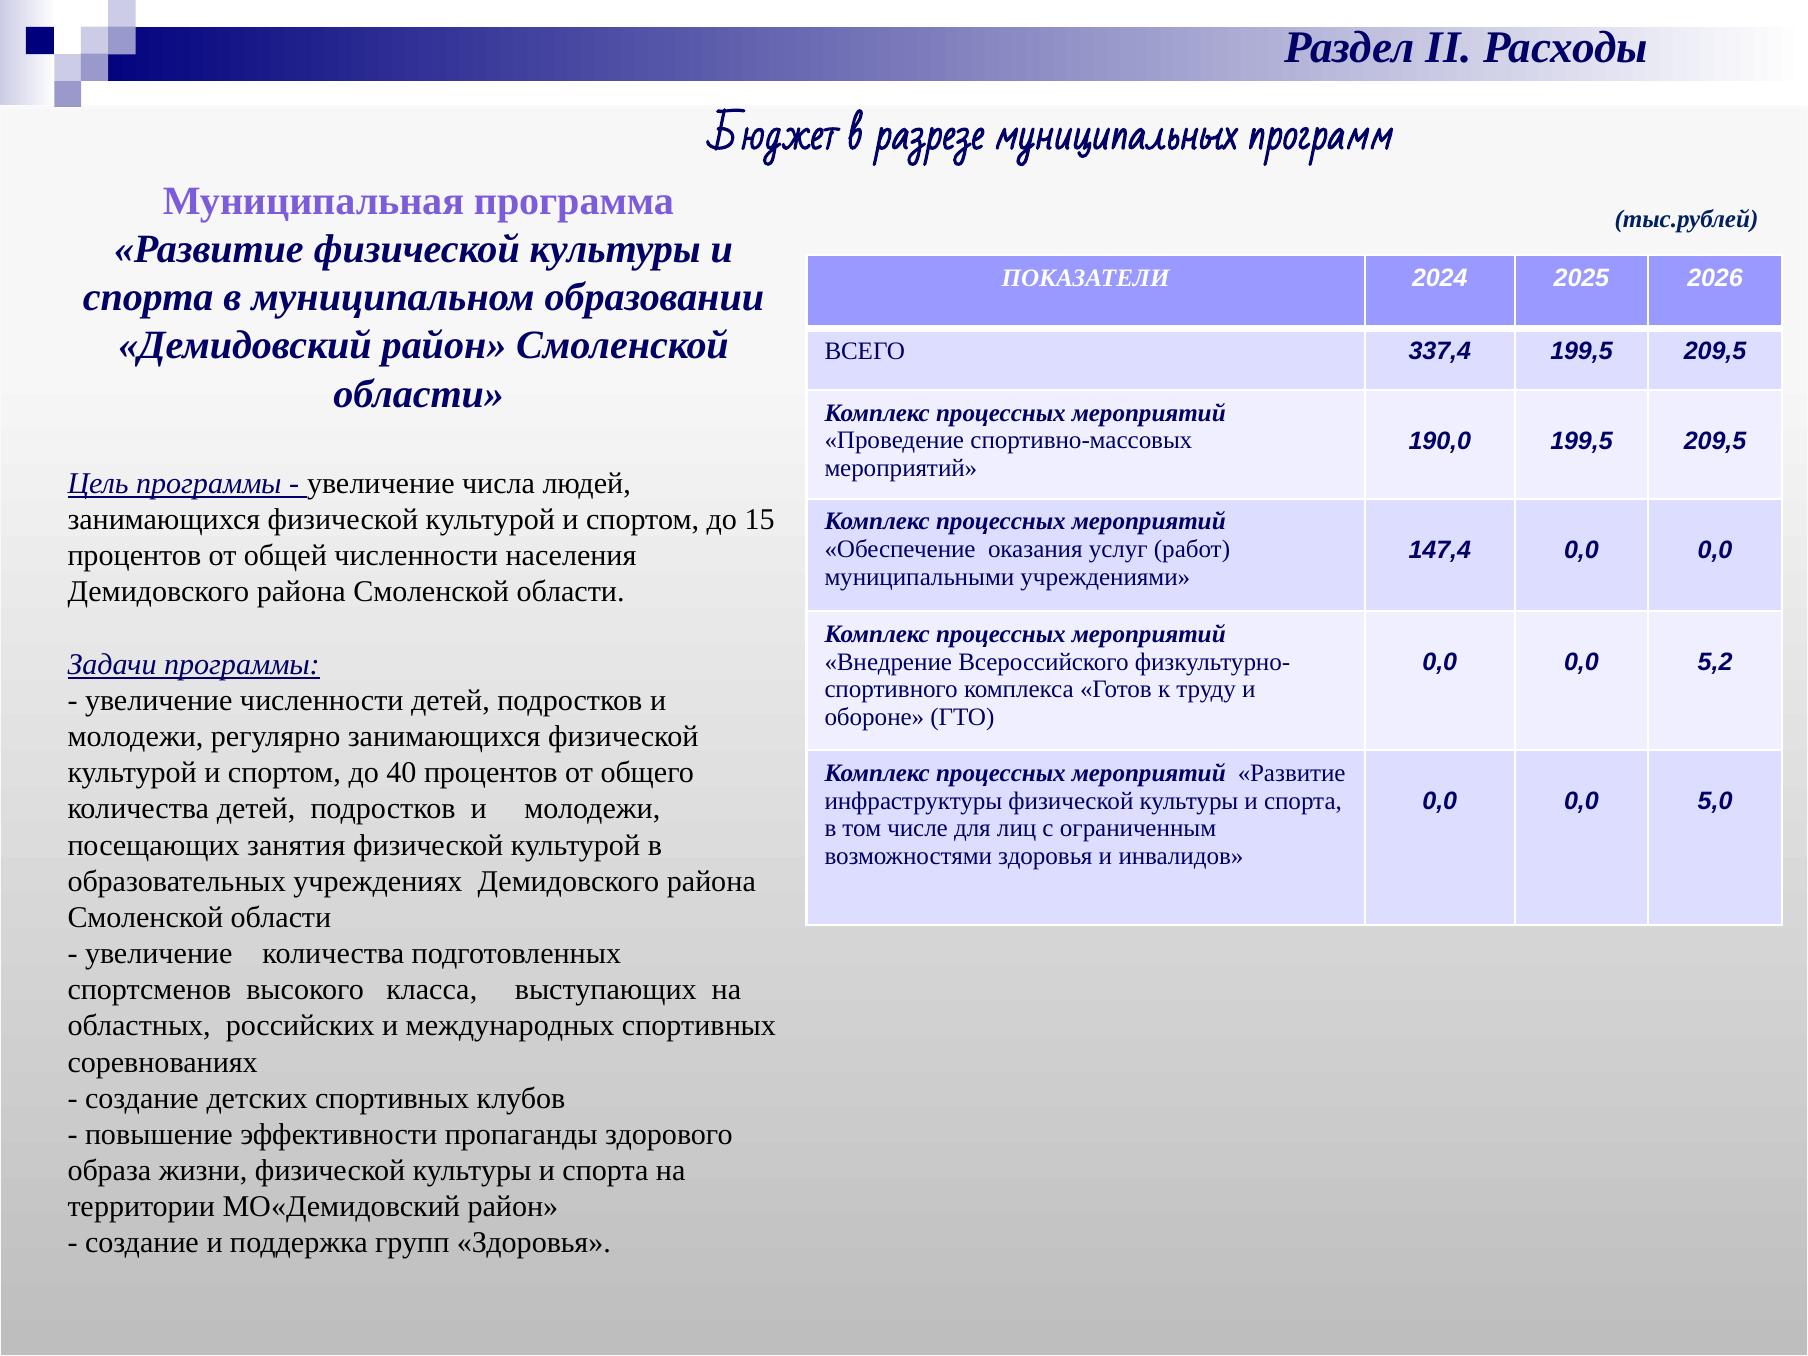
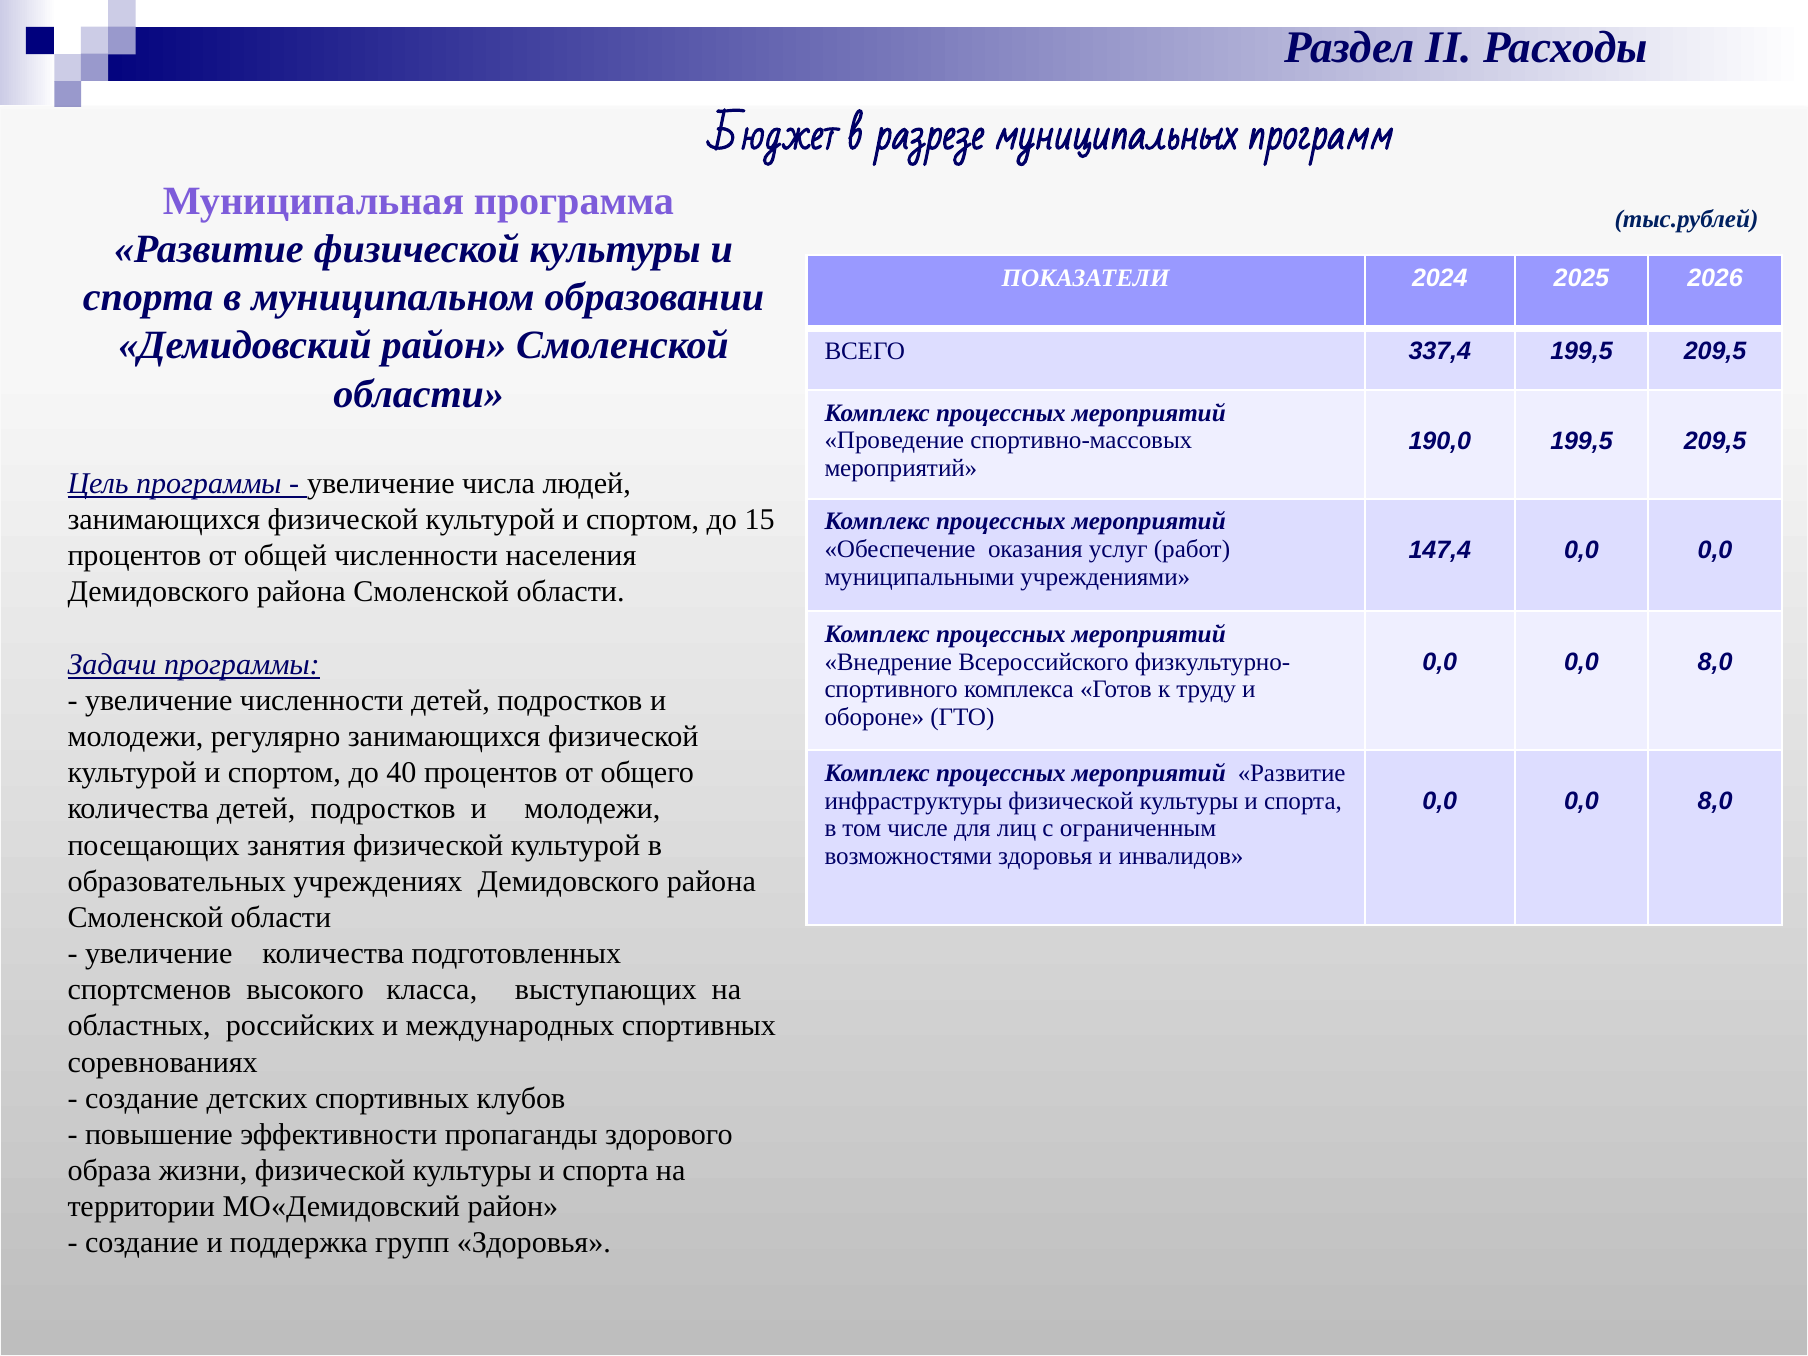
5,2 at (1715, 663): 5,2 -> 8,0
5,0 at (1715, 801): 5,0 -> 8,0
